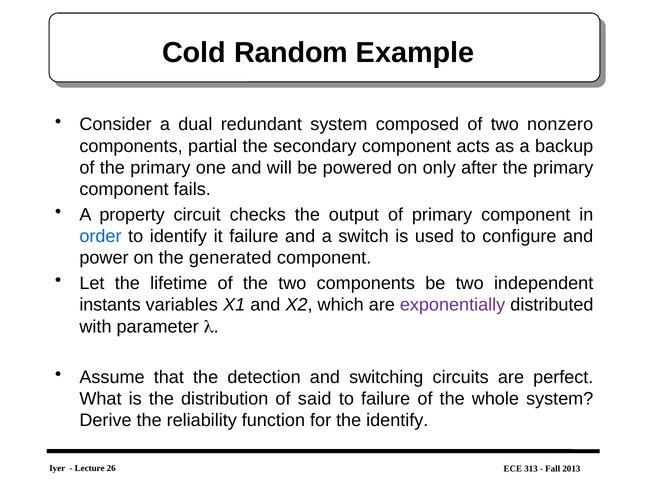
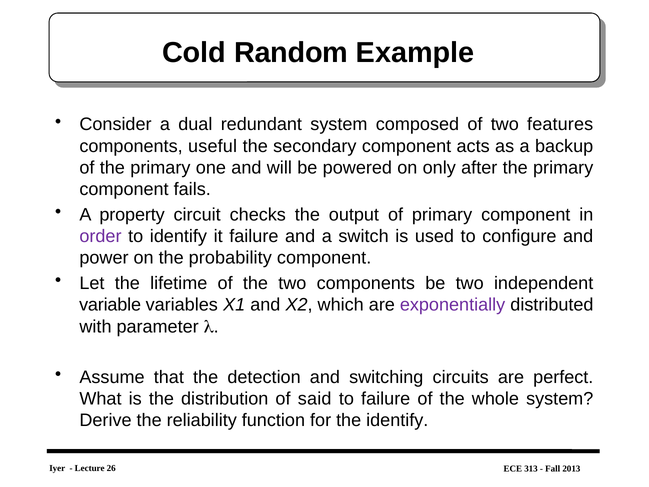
nonzero: nonzero -> features
partial: partial -> useful
order colour: blue -> purple
generated: generated -> probability
instants: instants -> variable
